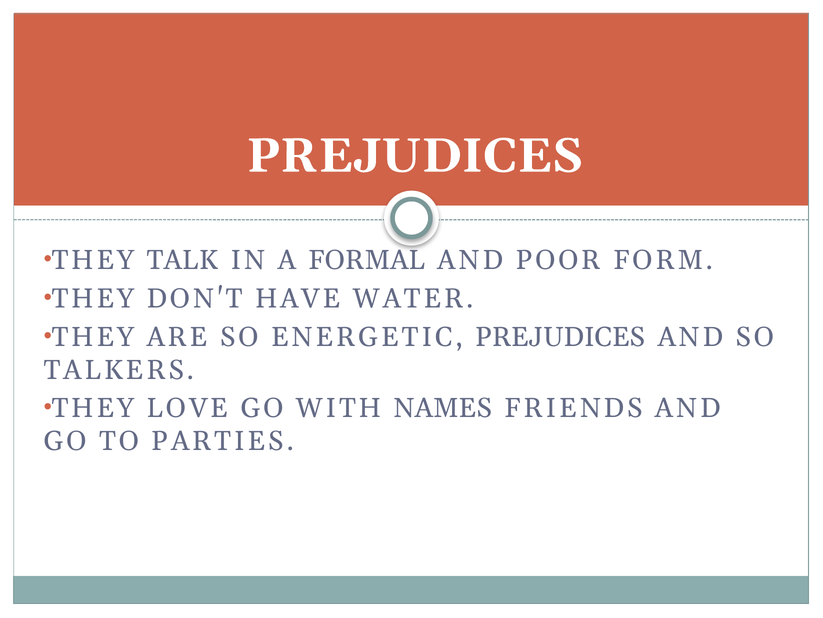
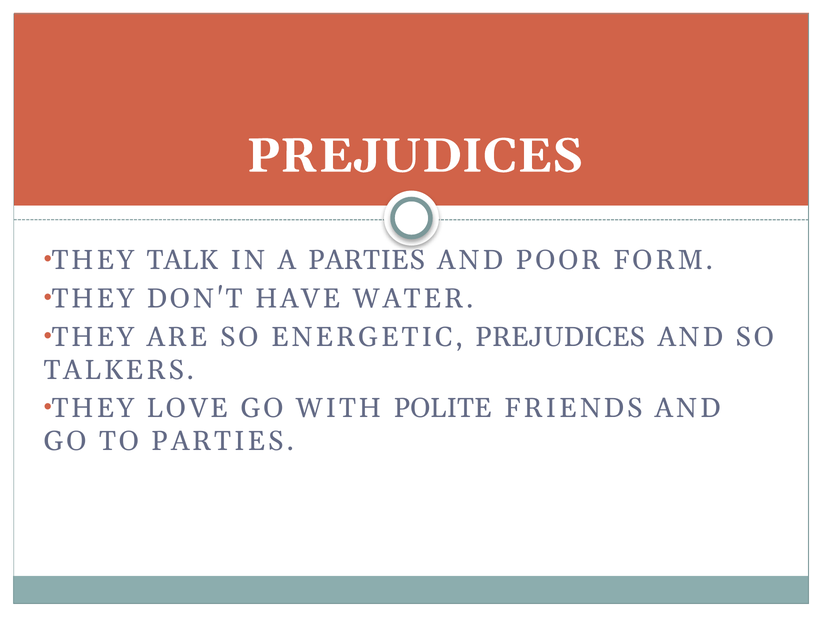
A FORMAL: FORMAL -> PARTIES
NAMES: NAMES -> POLITE
